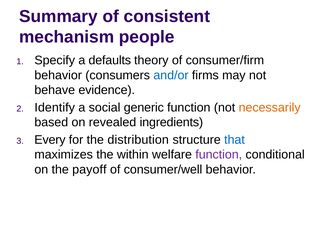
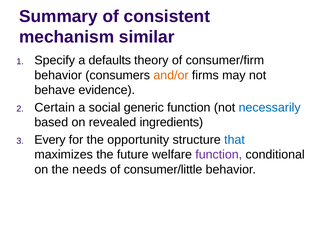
people: people -> similar
and/or colour: blue -> orange
Identify: Identify -> Certain
necessarily colour: orange -> blue
distribution: distribution -> opportunity
within: within -> future
payoff: payoff -> needs
consumer/well: consumer/well -> consumer/little
